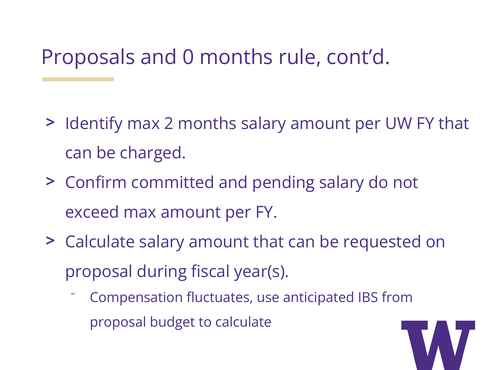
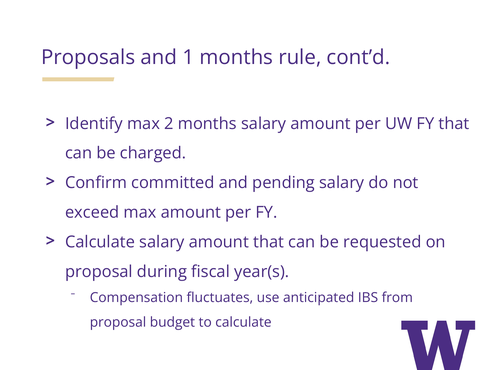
0: 0 -> 1
